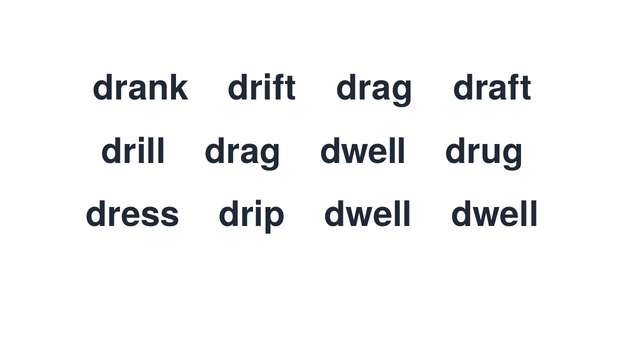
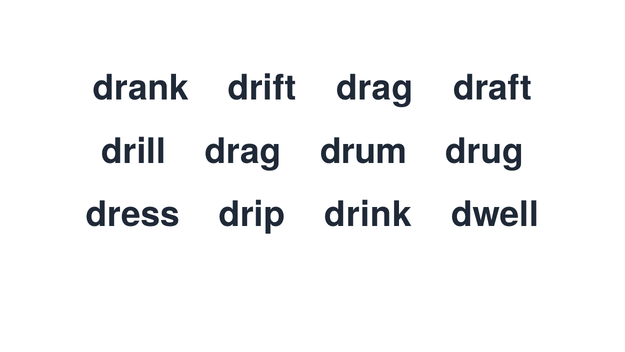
drag dwell: dwell -> drum
drip dwell: dwell -> drink
